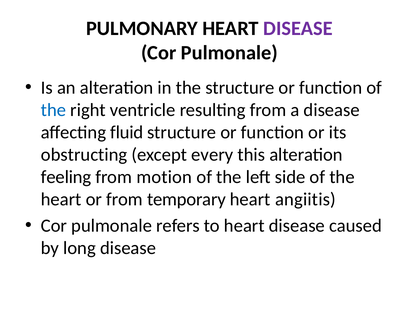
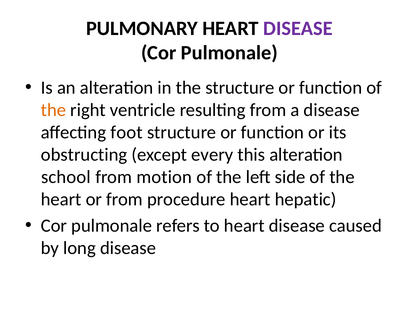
the at (53, 110) colour: blue -> orange
fluid: fluid -> foot
feeling: feeling -> school
temporary: temporary -> procedure
angiitis: angiitis -> hepatic
